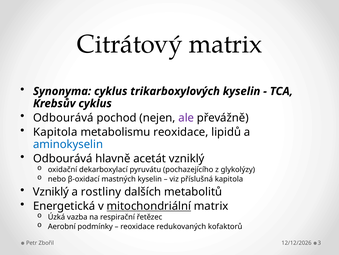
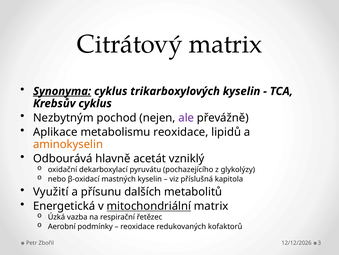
Synonyma underline: none -> present
Odbourává at (63, 117): Odbourává -> Nezbytným
Kapitola at (55, 132): Kapitola -> Aplikace
aminokyselin colour: blue -> orange
Vzniklý at (51, 191): Vzniklý -> Využití
rostliny: rostliny -> přísunu
